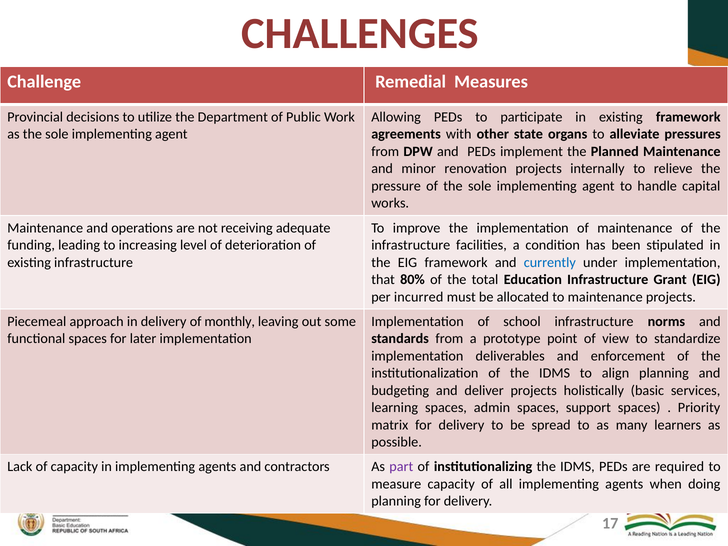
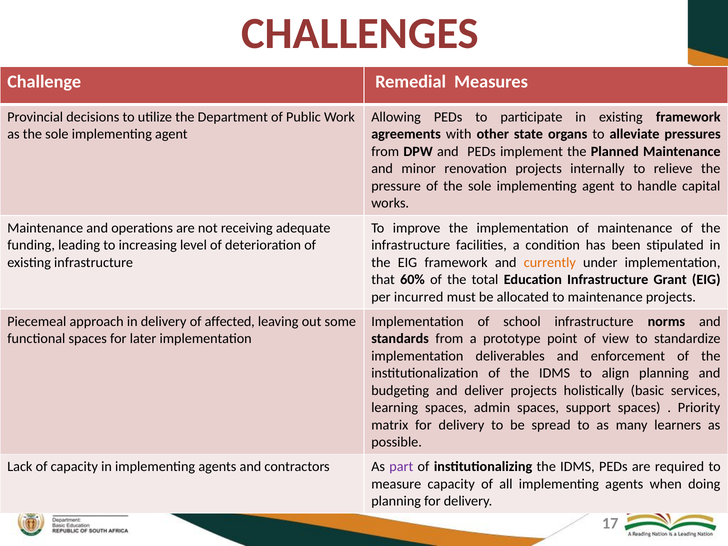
currently colour: blue -> orange
80%: 80% -> 60%
monthly: monthly -> affected
